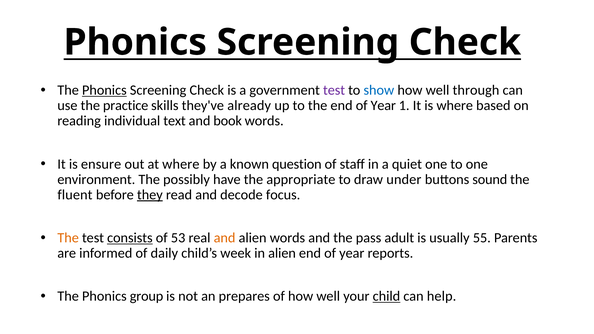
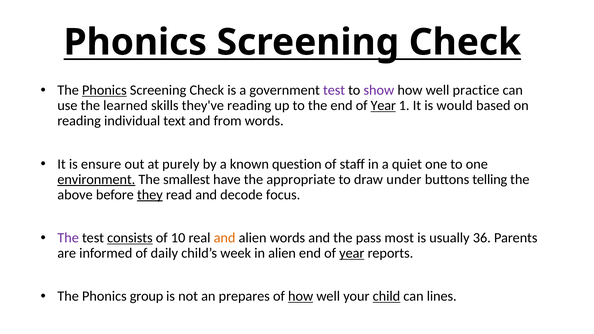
show colour: blue -> purple
through: through -> practice
practice: practice -> learned
they've already: already -> reading
Year at (383, 106) underline: none -> present
is where: where -> would
book: book -> from
at where: where -> purely
environment underline: none -> present
possibly: possibly -> smallest
sound: sound -> telling
fluent: fluent -> above
The at (68, 238) colour: orange -> purple
53: 53 -> 10
adult: adult -> most
55: 55 -> 36
year at (352, 253) underline: none -> present
how at (301, 296) underline: none -> present
help: help -> lines
